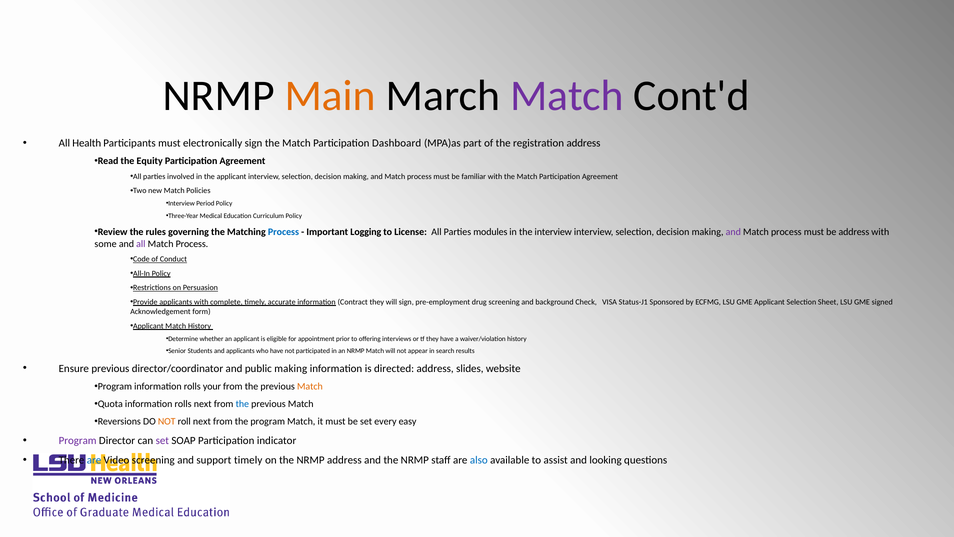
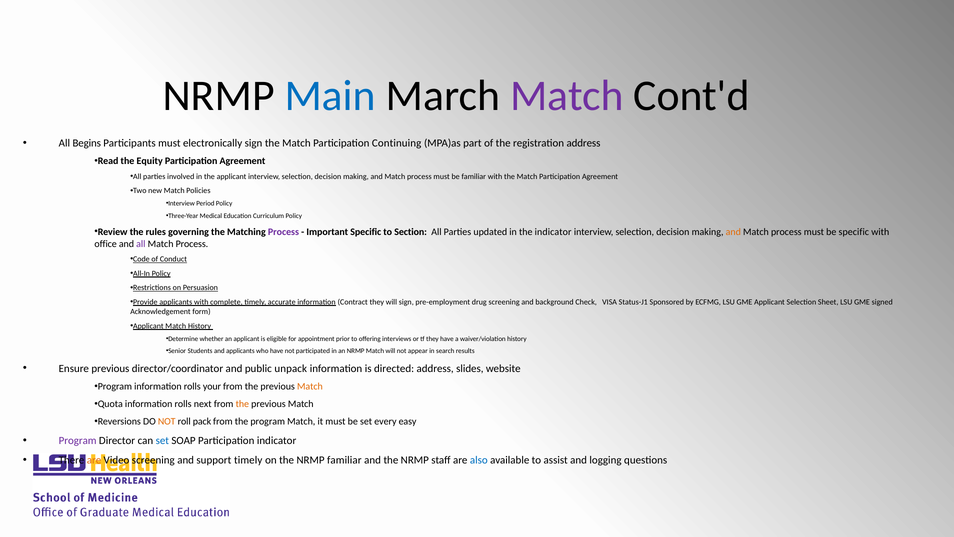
Main colour: orange -> blue
Health: Health -> Begins
Dashboard: Dashboard -> Continuing
Process at (283, 232) colour: blue -> purple
Important Logging: Logging -> Specific
License: License -> Section
modules: modules -> updated
the interview: interview -> indicator
and at (733, 232) colour: purple -> orange
be address: address -> specific
some: some -> office
public making: making -> unpack
the at (242, 404) colour: blue -> orange
roll next: next -> pack
set at (162, 440) colour: purple -> blue
are at (94, 460) colour: blue -> orange
NRMP address: address -> familiar
looking: looking -> logging
